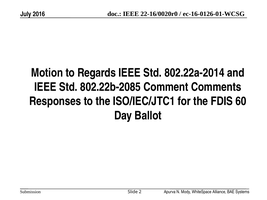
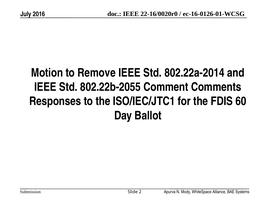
Regards: Regards -> Remove
802.22b-2085: 802.22b-2085 -> 802.22b-2055
